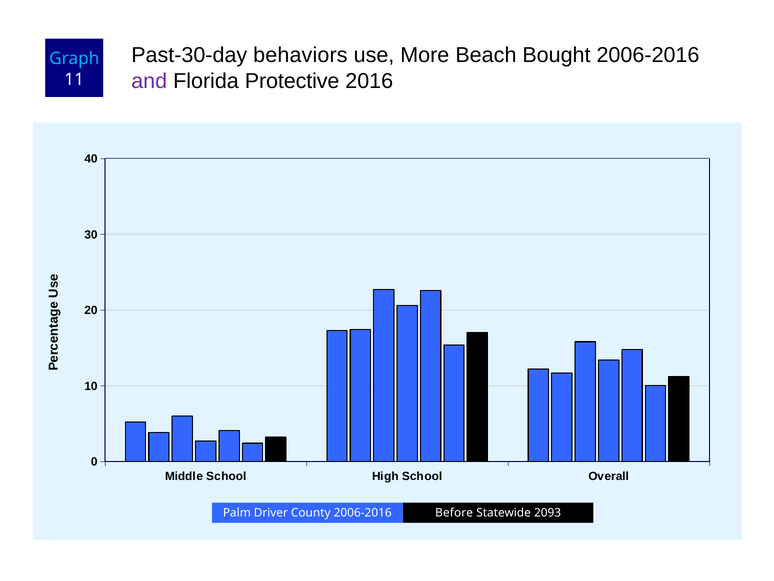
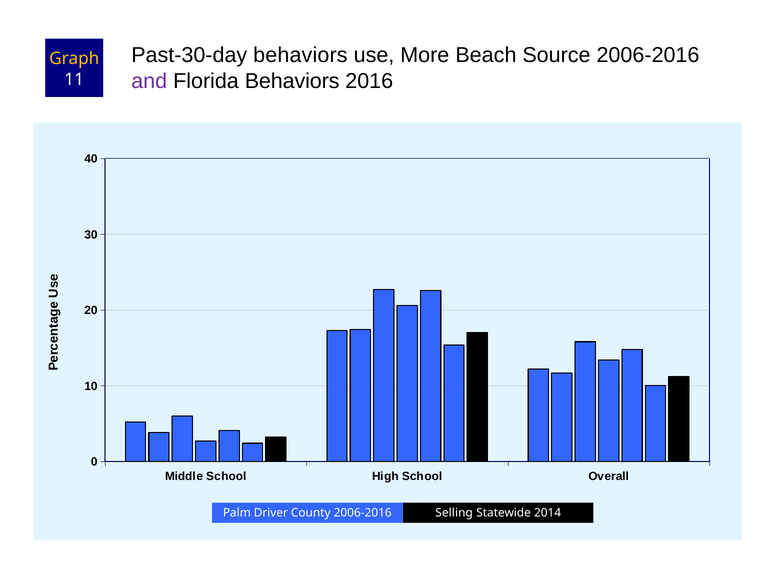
Bought: Bought -> Source
Graph colour: light blue -> yellow
Florida Protective: Protective -> Behaviors
Before: Before -> Selling
2093: 2093 -> 2014
